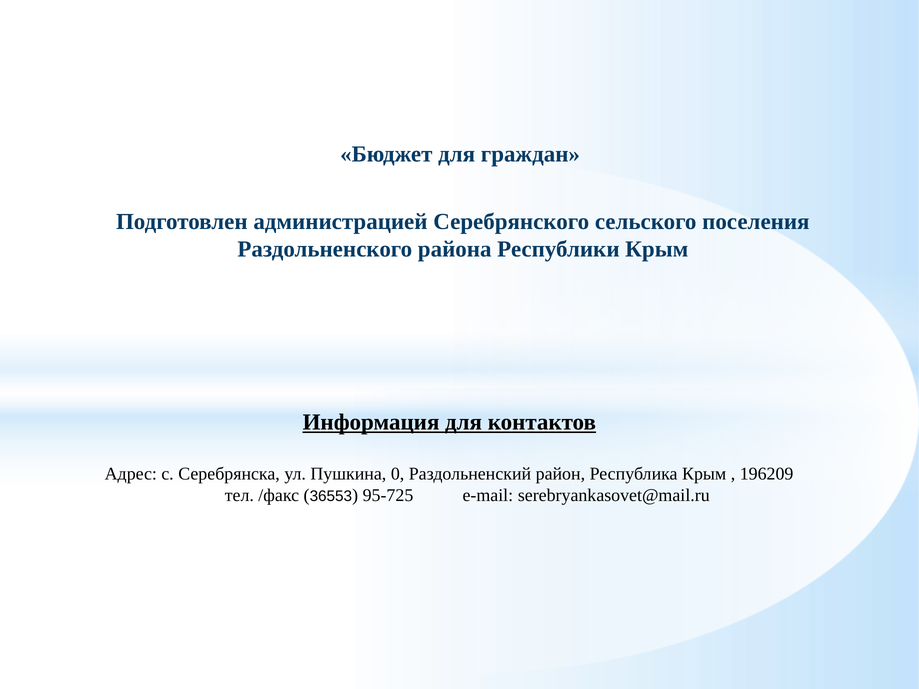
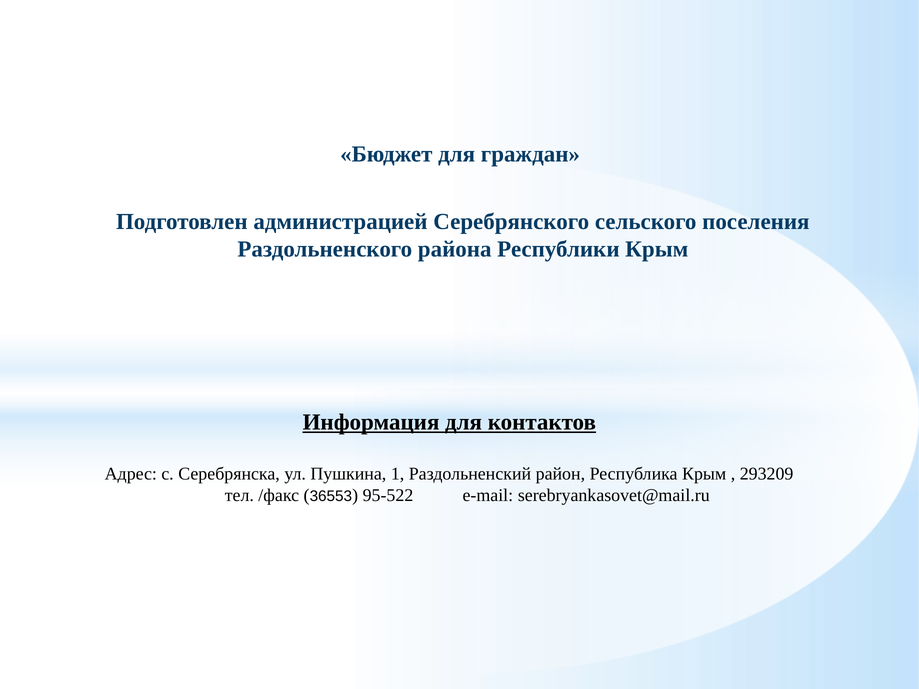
0: 0 -> 1
196209: 196209 -> 293209
95-725: 95-725 -> 95-522
